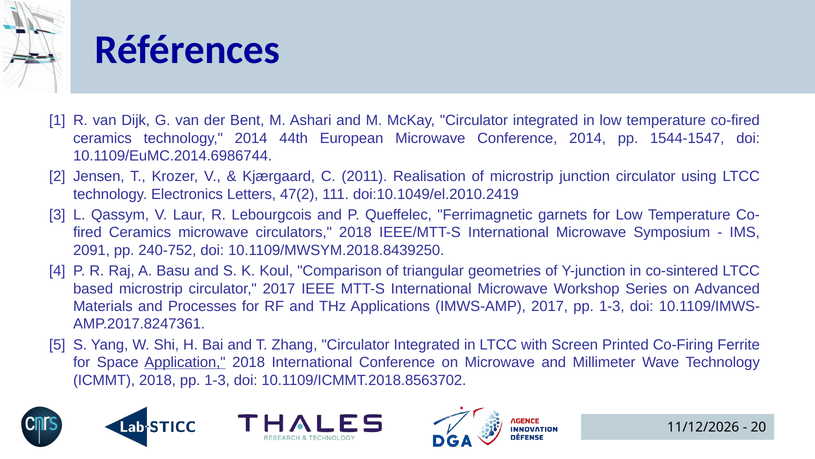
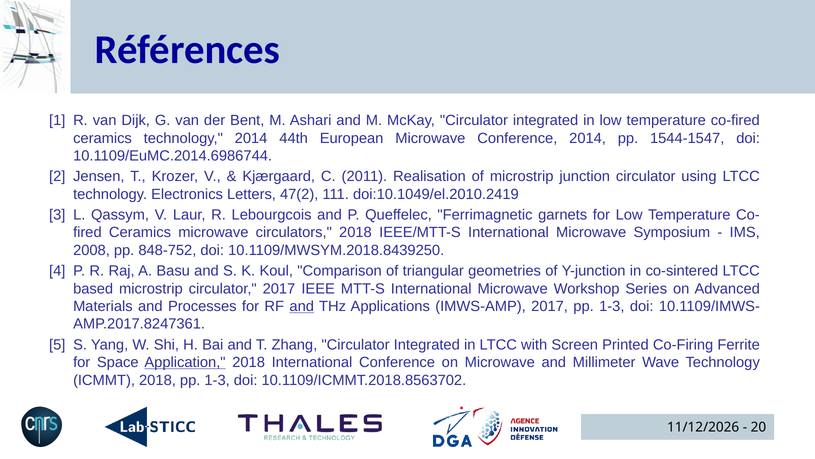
2091: 2091 -> 2008
240-752: 240-752 -> 848-752
and at (302, 306) underline: none -> present
